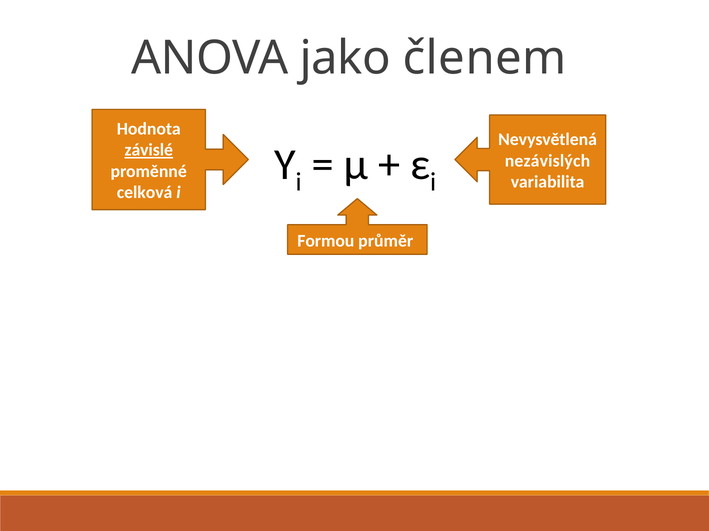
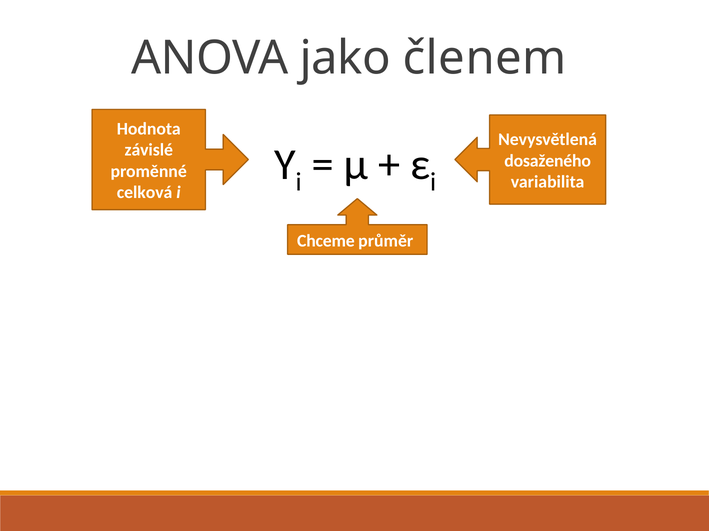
závislé underline: present -> none
nezávislých: nezávislých -> dosaženého
Formou: Formou -> Chceme
